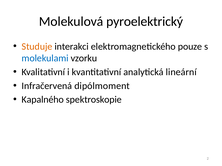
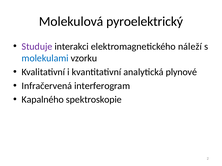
Studuje colour: orange -> purple
pouze: pouze -> náleží
lineární: lineární -> plynové
dipólmoment: dipólmoment -> interferogram
